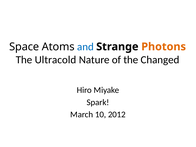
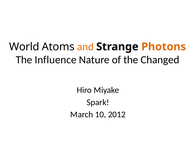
Space: Space -> World
and colour: blue -> orange
Ultracold: Ultracold -> Influence
